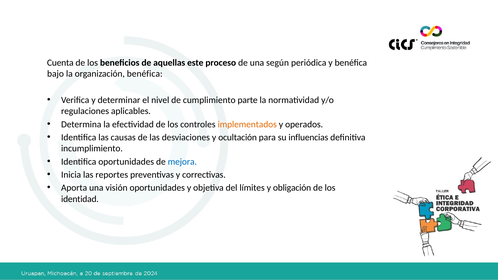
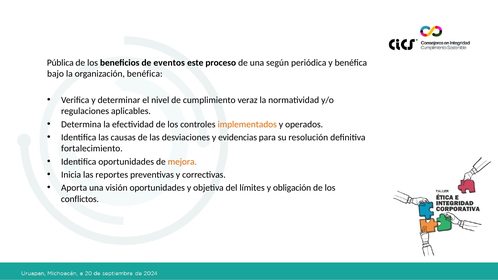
Cuenta: Cuenta -> Pública
aquellas: aquellas -> eventos
parte: parte -> veraz
ocultación: ocultación -> evidencias
influencias: influencias -> resolución
incumplimiento: incumplimiento -> fortalecimiento
mejora colour: blue -> orange
identidad: identidad -> conflictos
